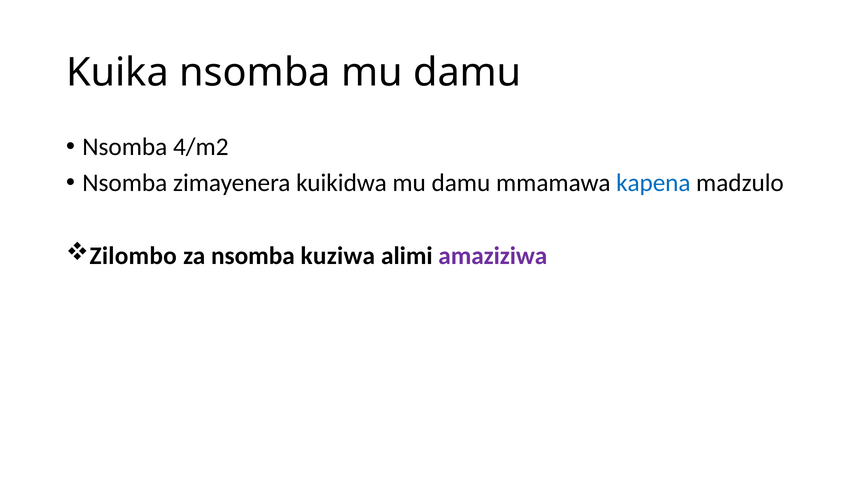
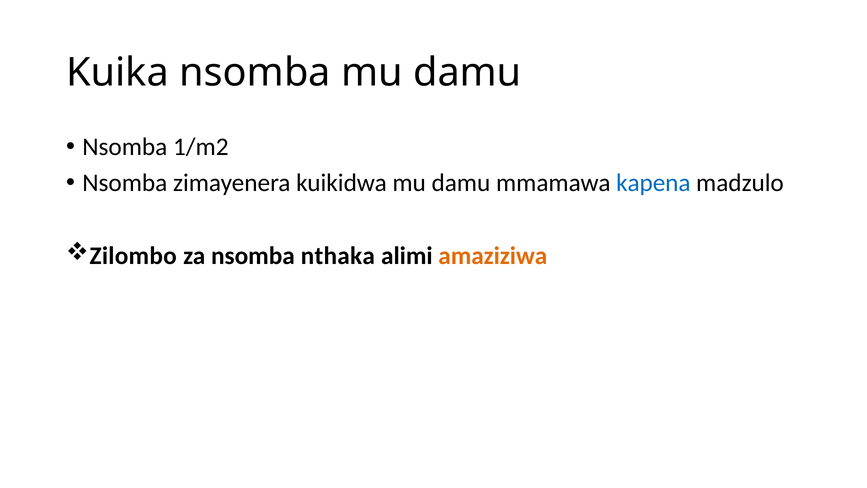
4/m2: 4/m2 -> 1/m2
kuziwa: kuziwa -> nthaka
amaziziwa colour: purple -> orange
